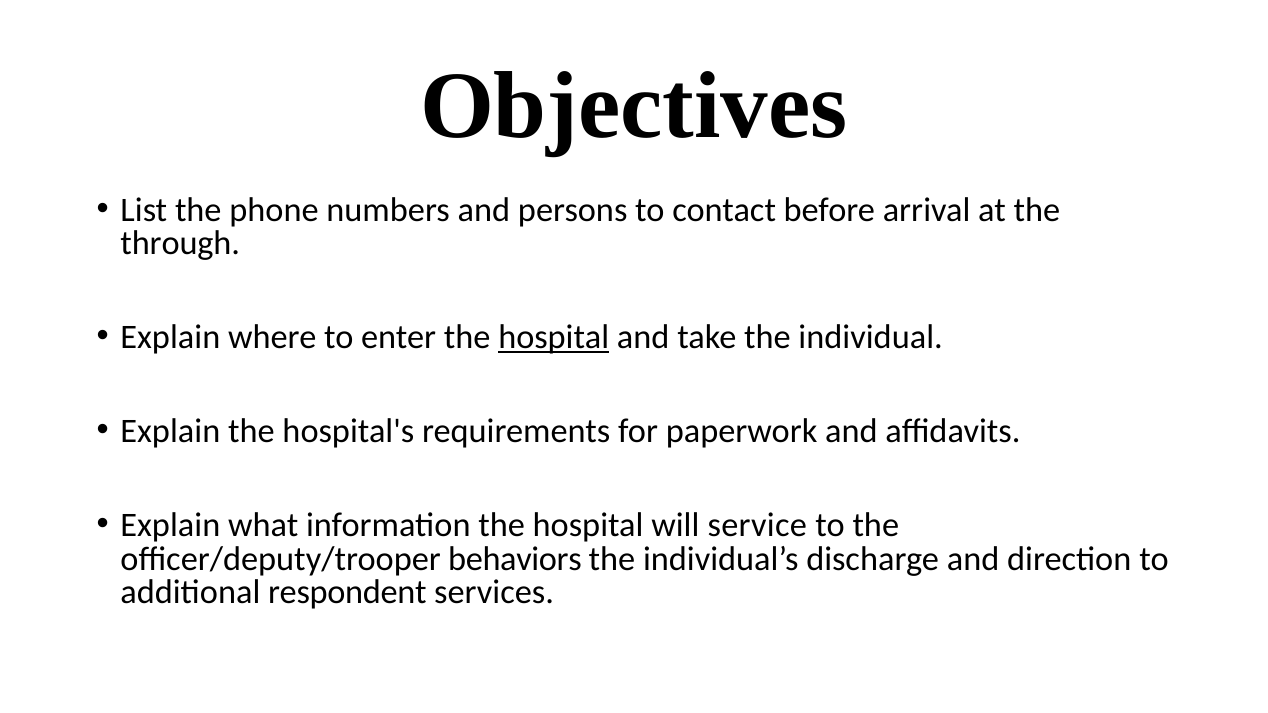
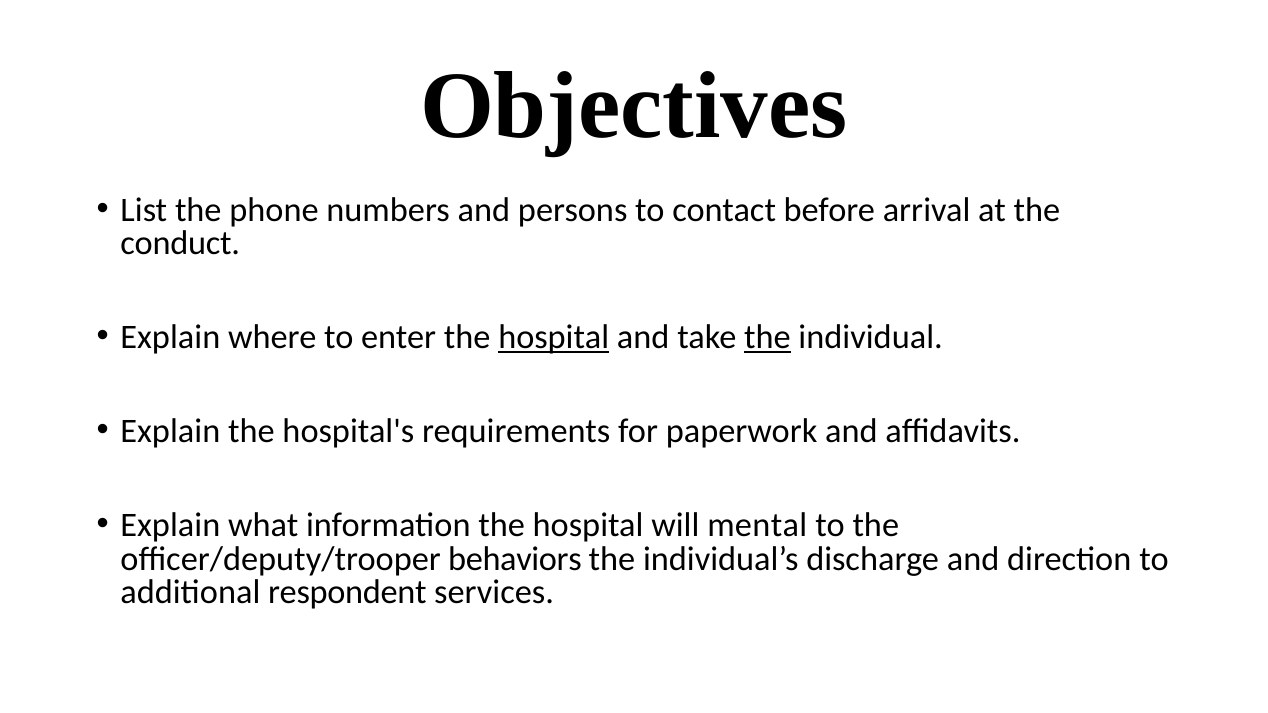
through: through -> conduct
the at (767, 338) underline: none -> present
service: service -> mental
